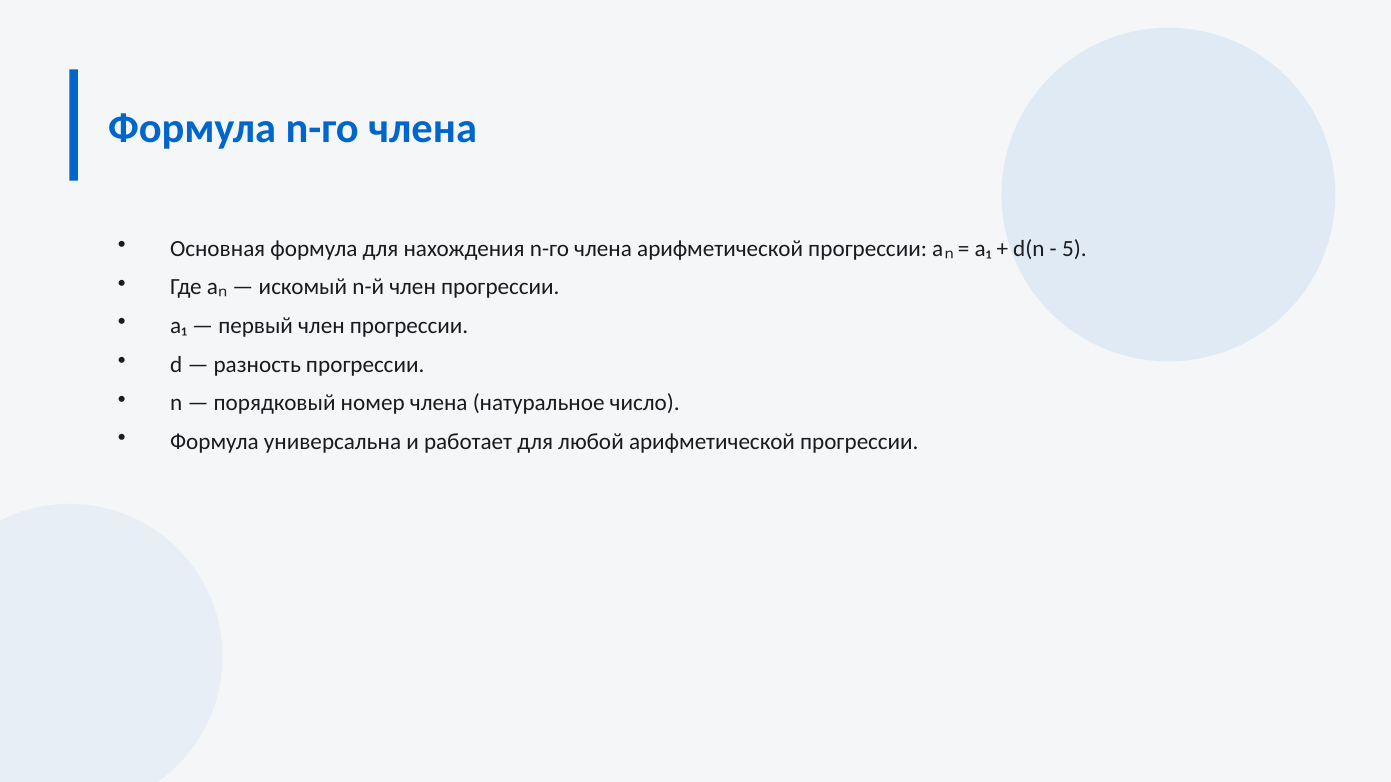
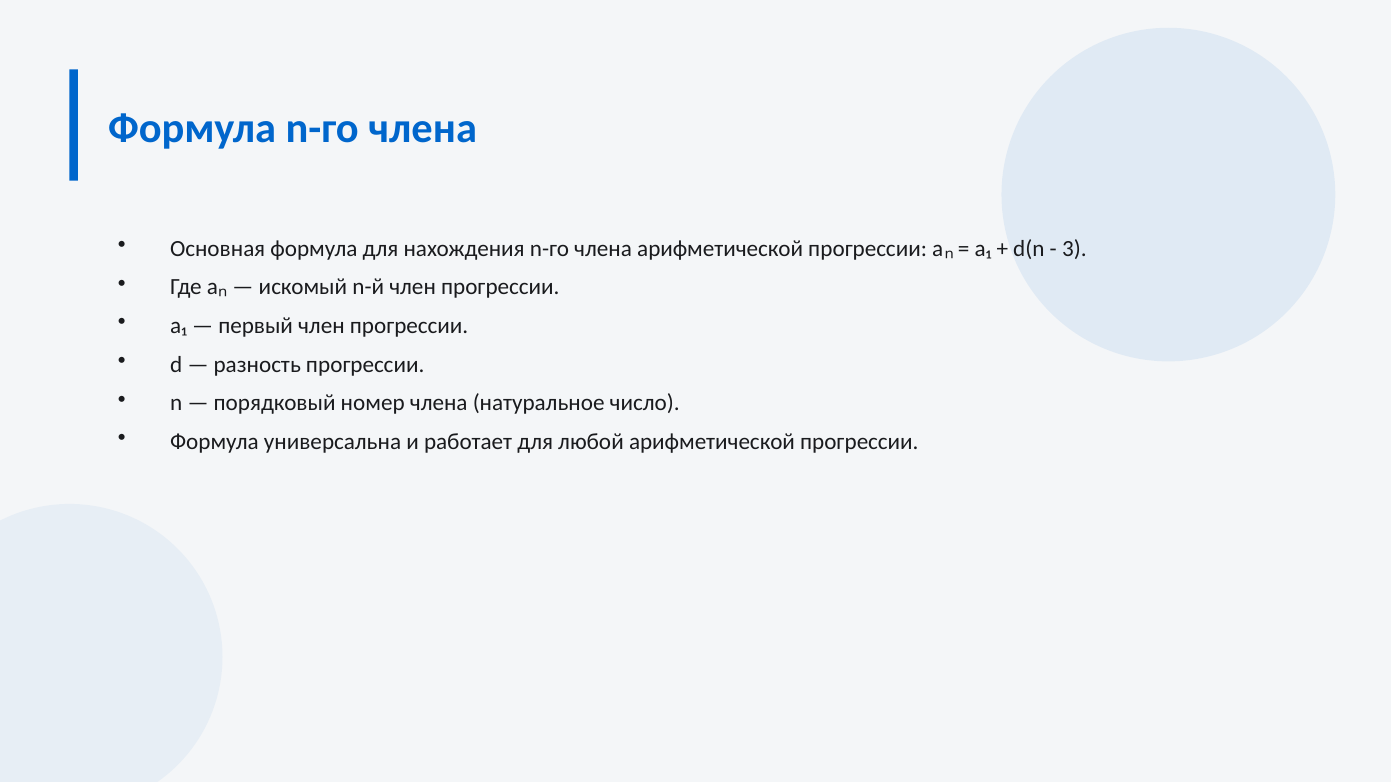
5: 5 -> 3
